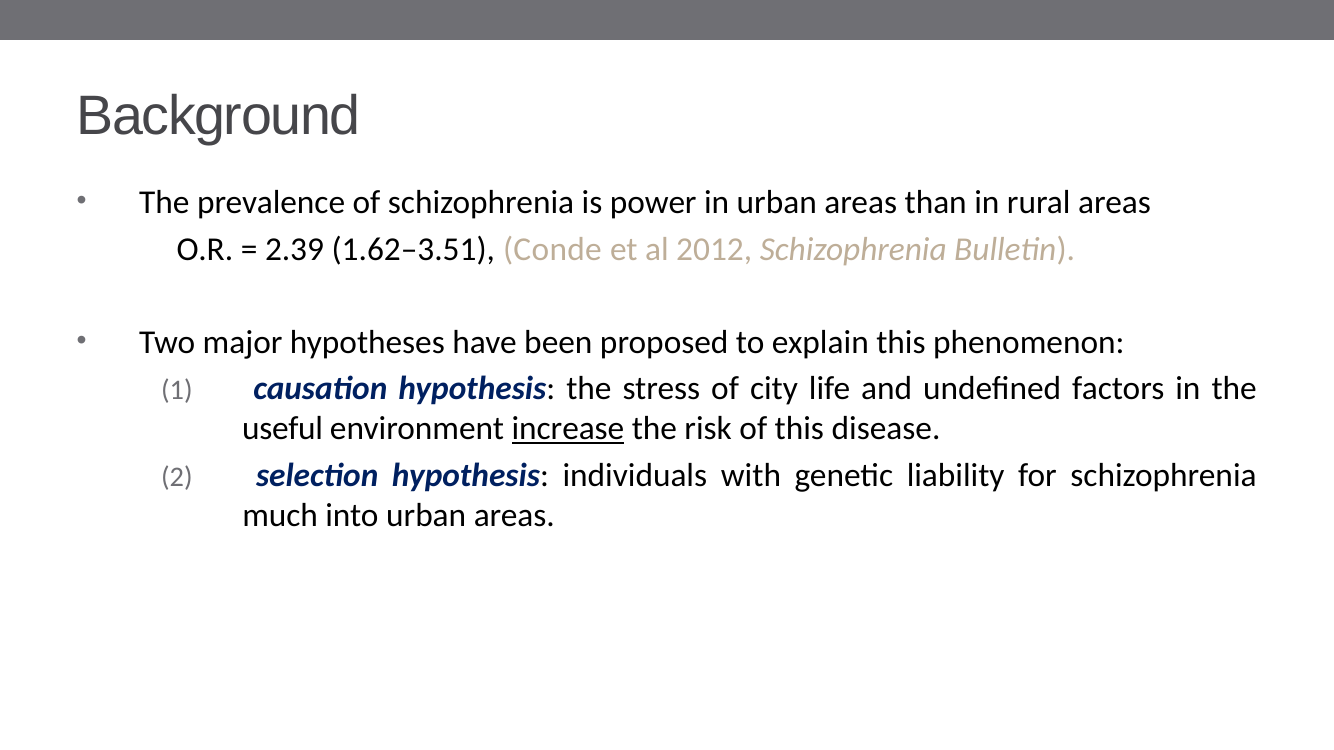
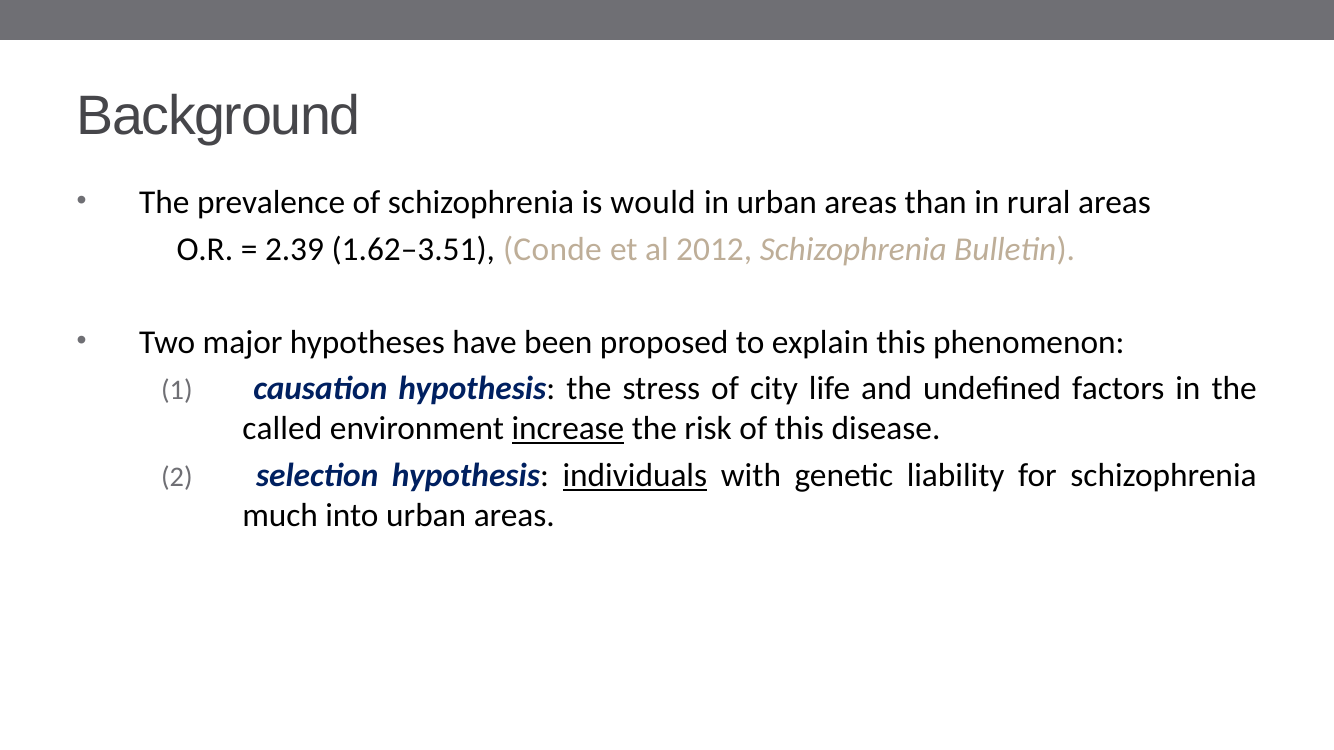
power: power -> would
useful: useful -> called
individuals underline: none -> present
